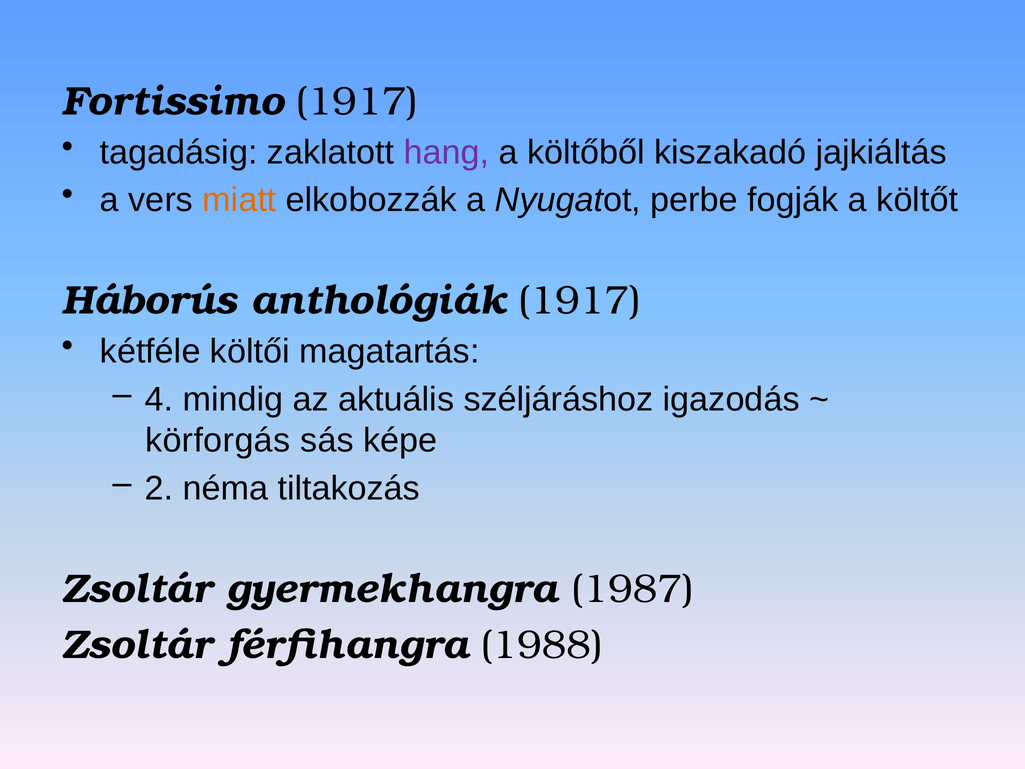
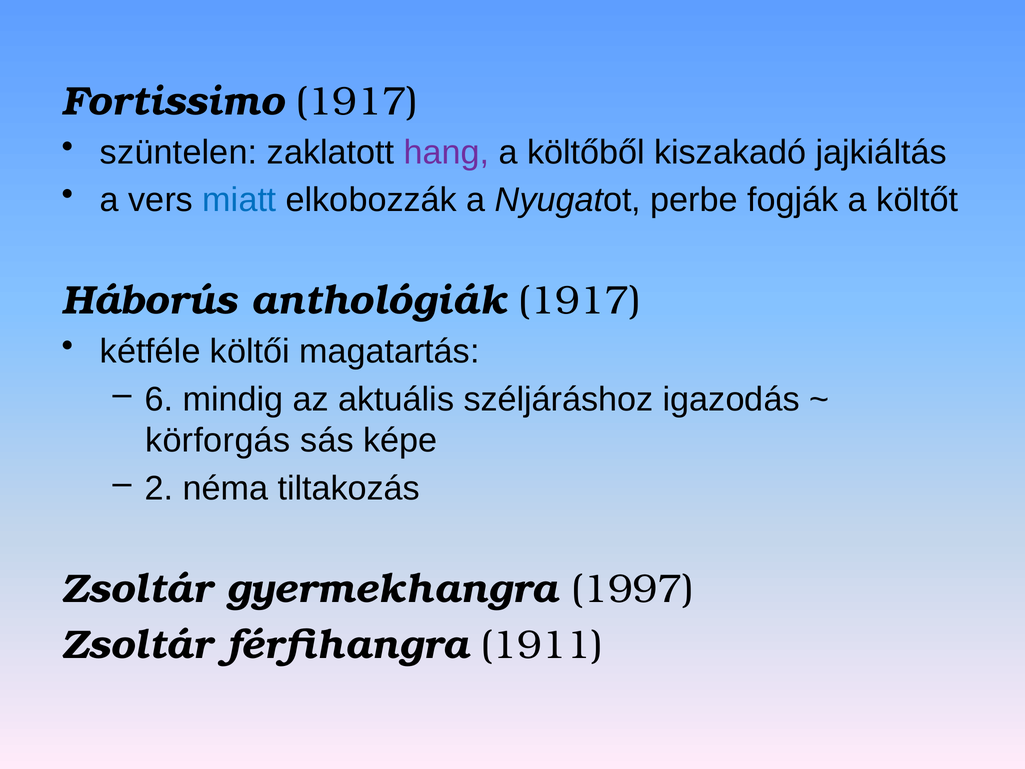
tagadásig: tagadásig -> szüntelen
miatt colour: orange -> blue
4: 4 -> 6
1987: 1987 -> 1997
1988: 1988 -> 1911
